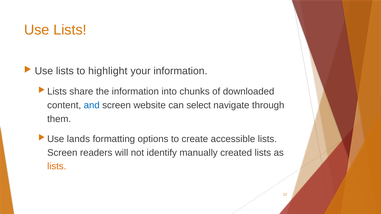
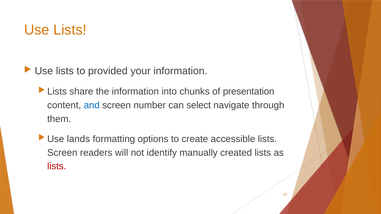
highlight: highlight -> provided
downloaded: downloaded -> presentation
website: website -> number
lists at (57, 167) colour: orange -> red
